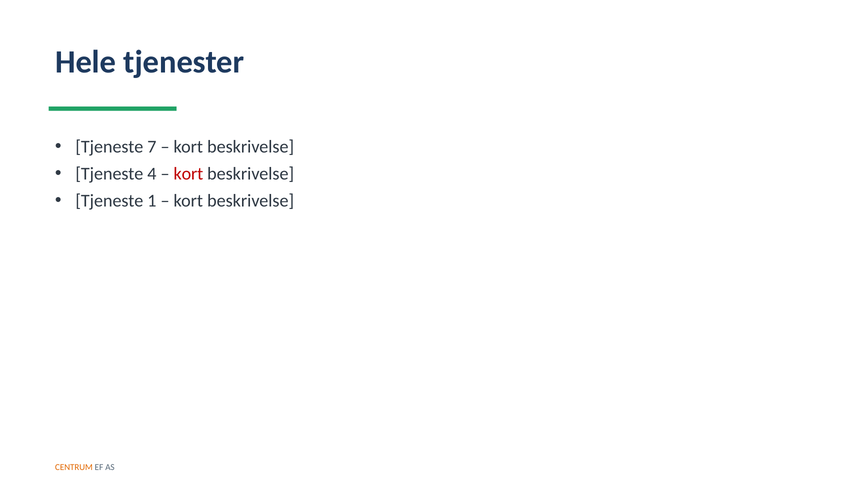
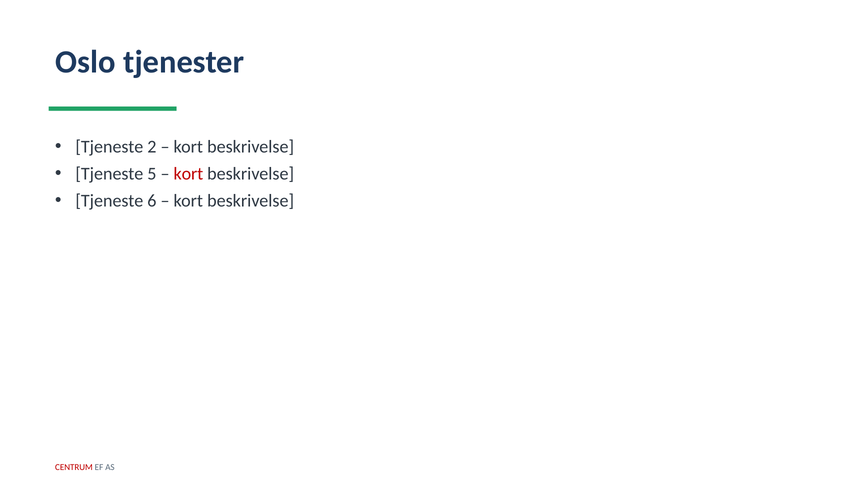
Hele: Hele -> Oslo
7: 7 -> 2
4: 4 -> 5
1: 1 -> 6
CENTRUM colour: orange -> red
